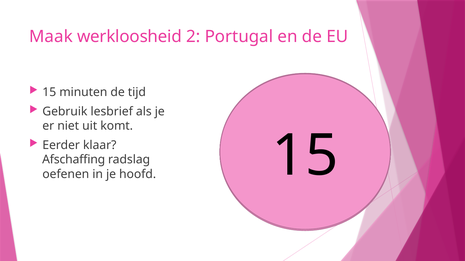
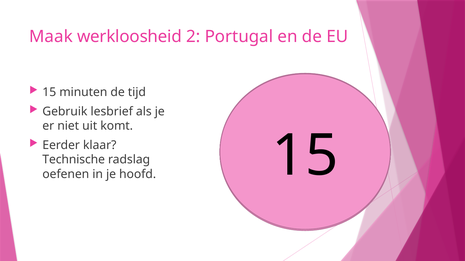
Afschaffing: Afschaffing -> Technische
